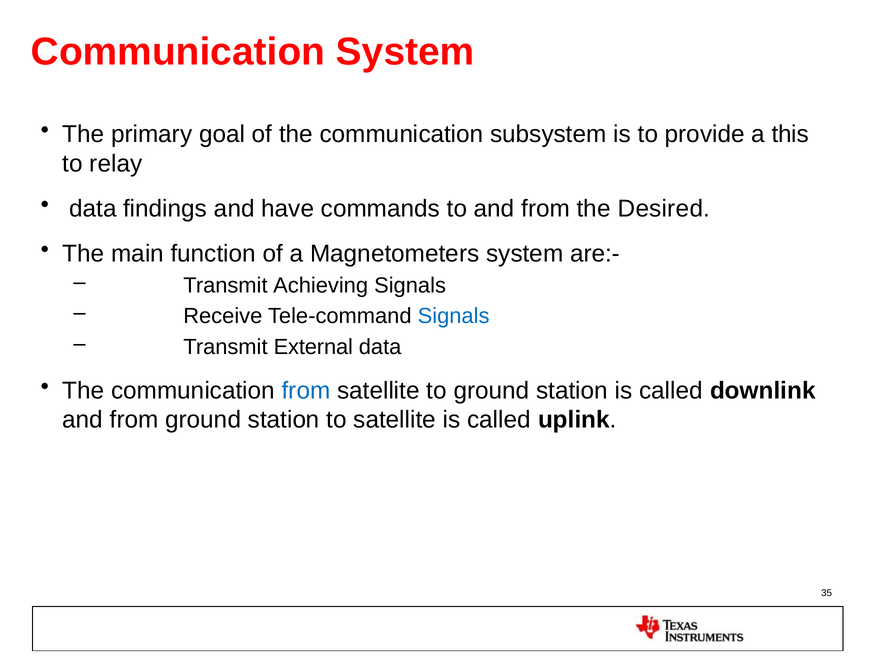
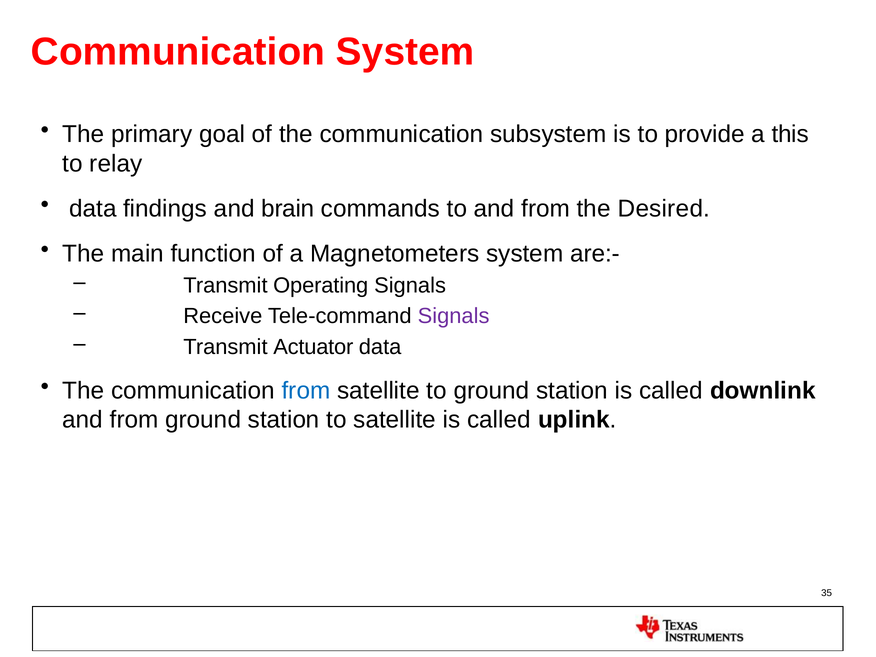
have: have -> brain
Achieving: Achieving -> Operating
Signals at (454, 316) colour: blue -> purple
External: External -> Actuator
